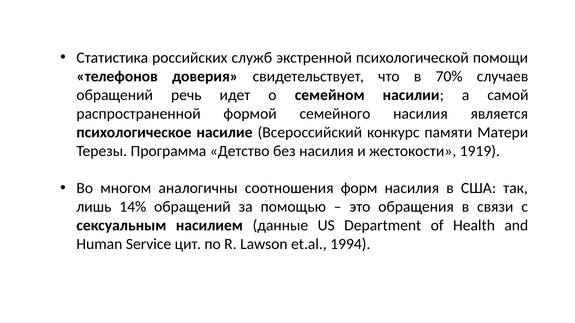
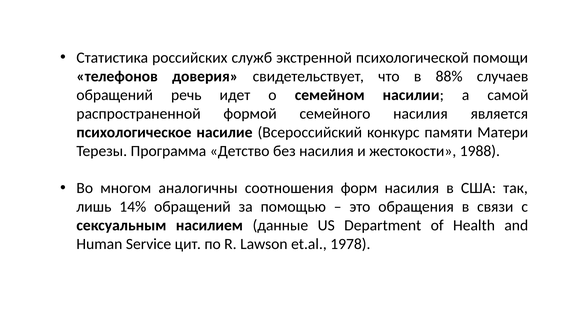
70%: 70% -> 88%
1919: 1919 -> 1988
1994: 1994 -> 1978
